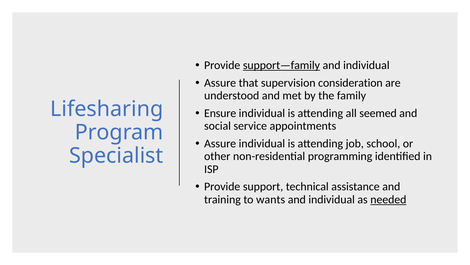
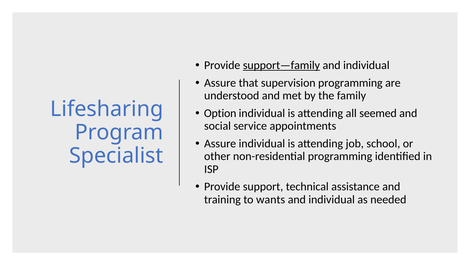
supervision consideration: consideration -> programming
Ensure: Ensure -> Option
needed underline: present -> none
